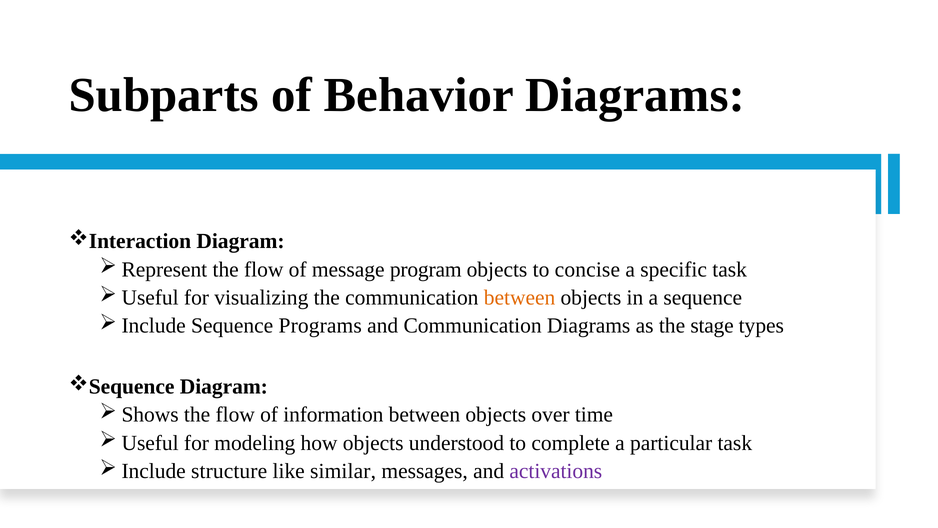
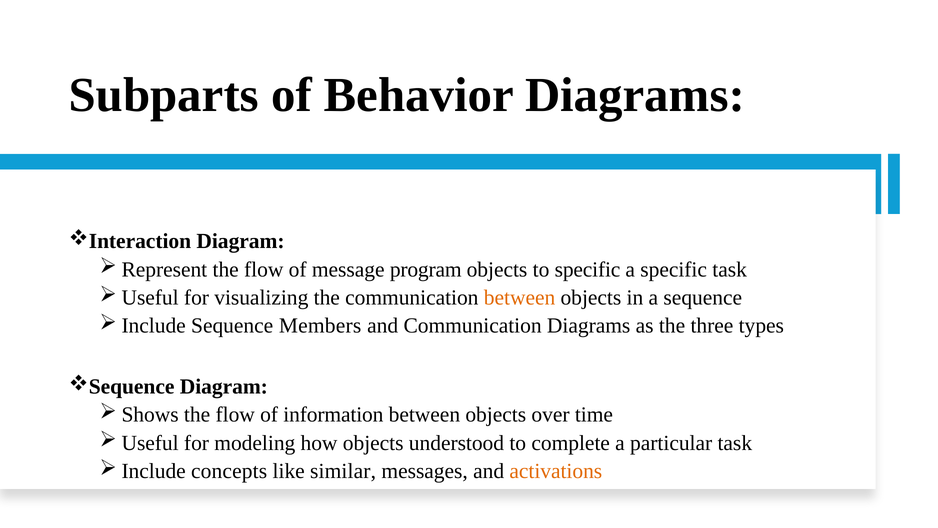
to concise: concise -> specific
Programs: Programs -> Members
stage: stage -> three
structure: structure -> concepts
activations colour: purple -> orange
